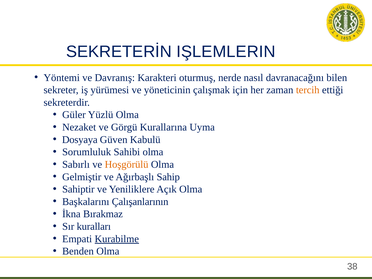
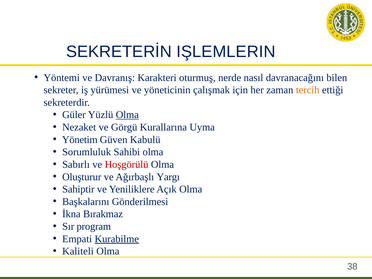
Olma at (127, 115) underline: none -> present
Dosyaya: Dosyaya -> Yönetim
Hoşgörülü colour: orange -> red
Gelmiştir: Gelmiştir -> Oluşturur
Sahip: Sahip -> Yargı
Çalışanlarının: Çalışanlarının -> Gönderilmesi
kuralları: kuralları -> program
Benden: Benden -> Kaliteli
